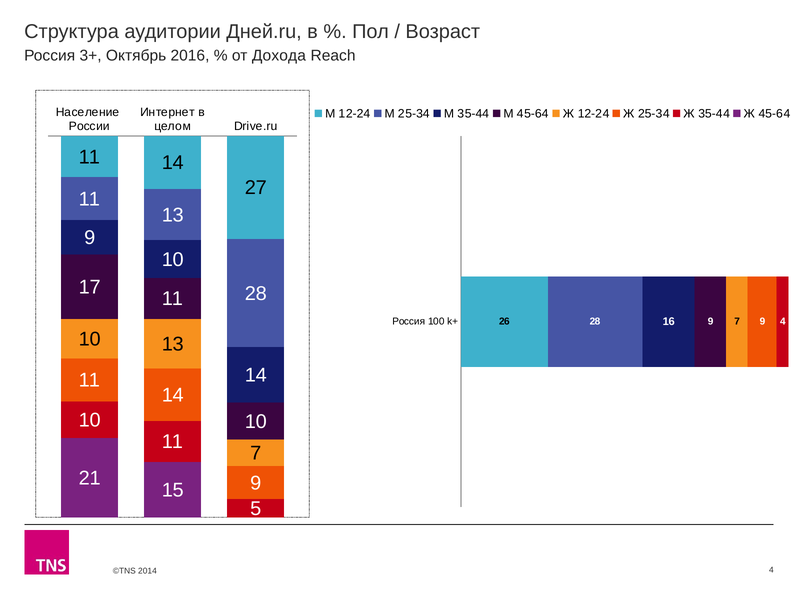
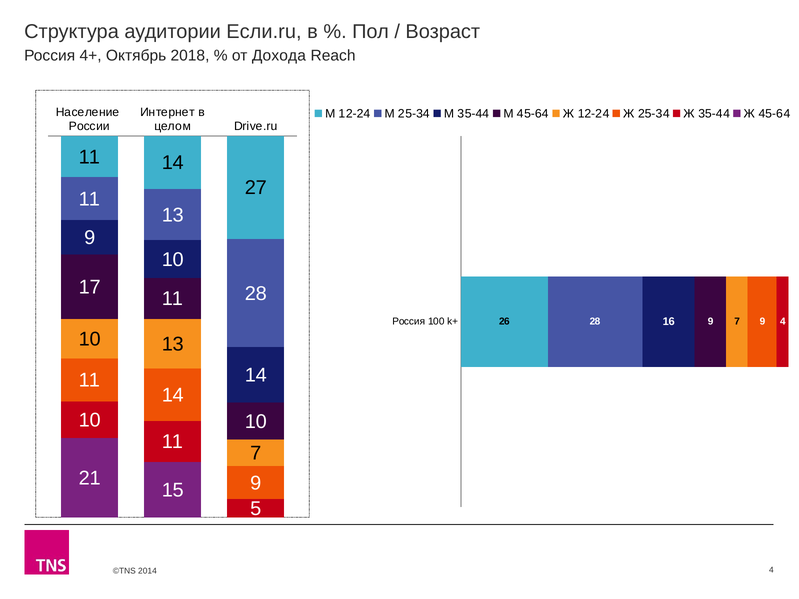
Дней.ru: Дней.ru -> Если.ru
3+: 3+ -> 4+
2016: 2016 -> 2018
